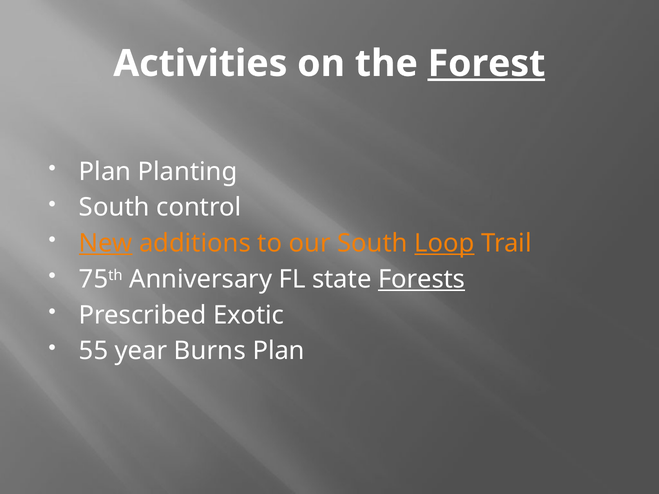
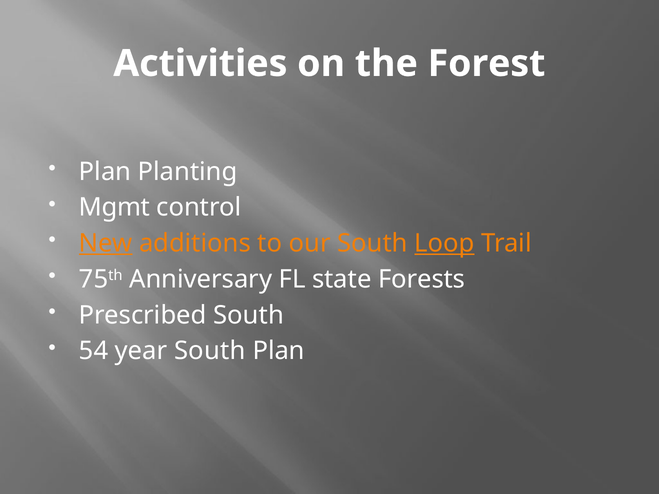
Forest underline: present -> none
South at (114, 208): South -> Mgmt
Forests underline: present -> none
Prescribed Exotic: Exotic -> South
55: 55 -> 54
year Burns: Burns -> South
